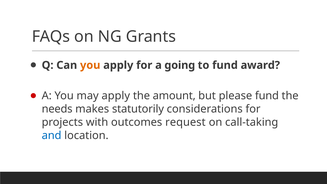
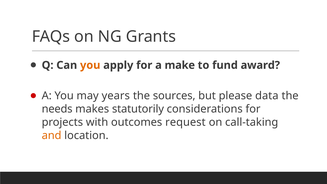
going: going -> make
may apply: apply -> years
amount: amount -> sources
please fund: fund -> data
and colour: blue -> orange
